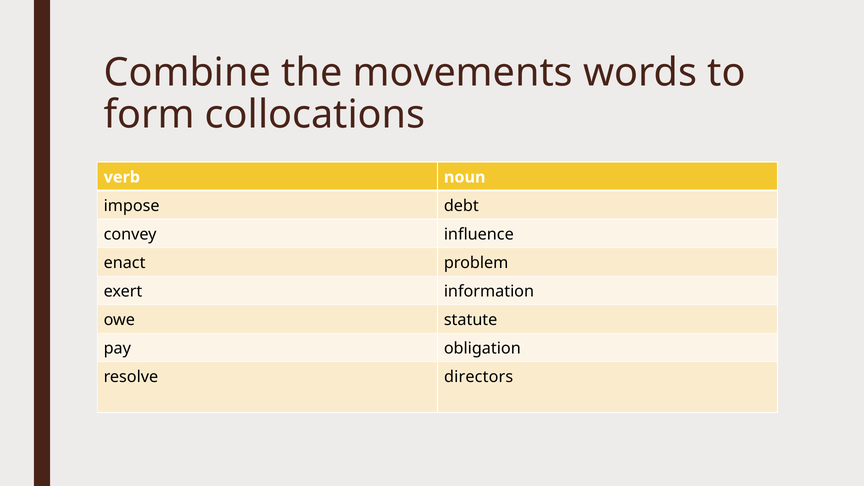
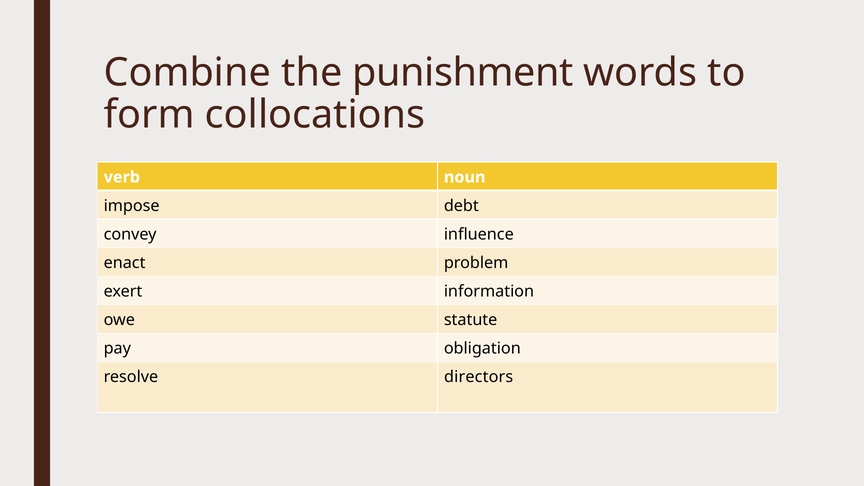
movements: movements -> punishment
